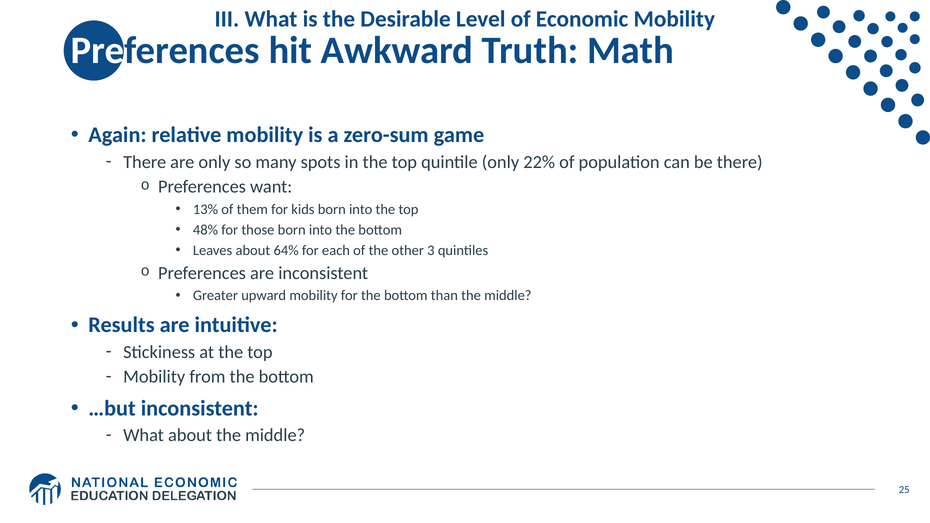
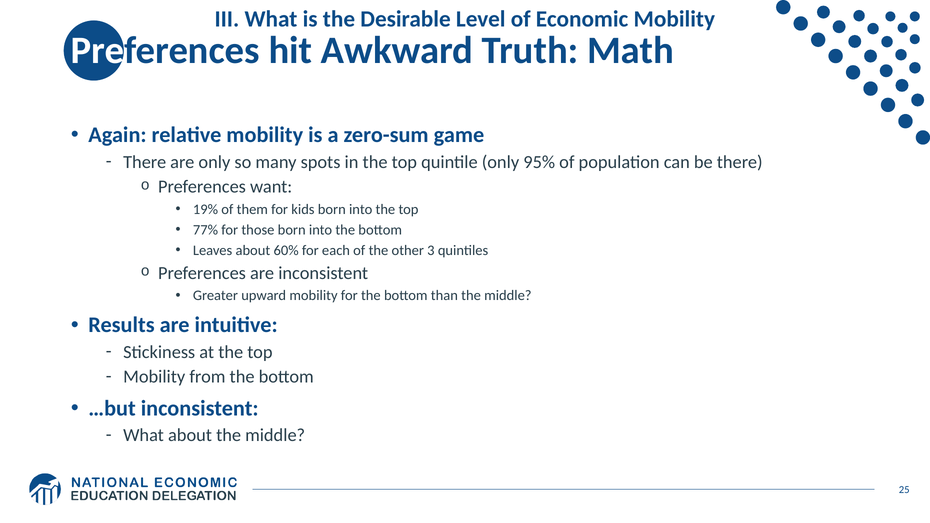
22%: 22% -> 95%
13%: 13% -> 19%
48%: 48% -> 77%
64%: 64% -> 60%
